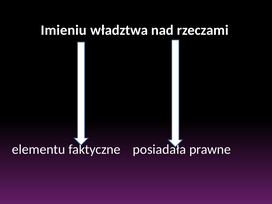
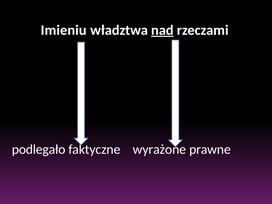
nad underline: none -> present
elementu: elementu -> podlegało
posiadała: posiadała -> wyrażone
